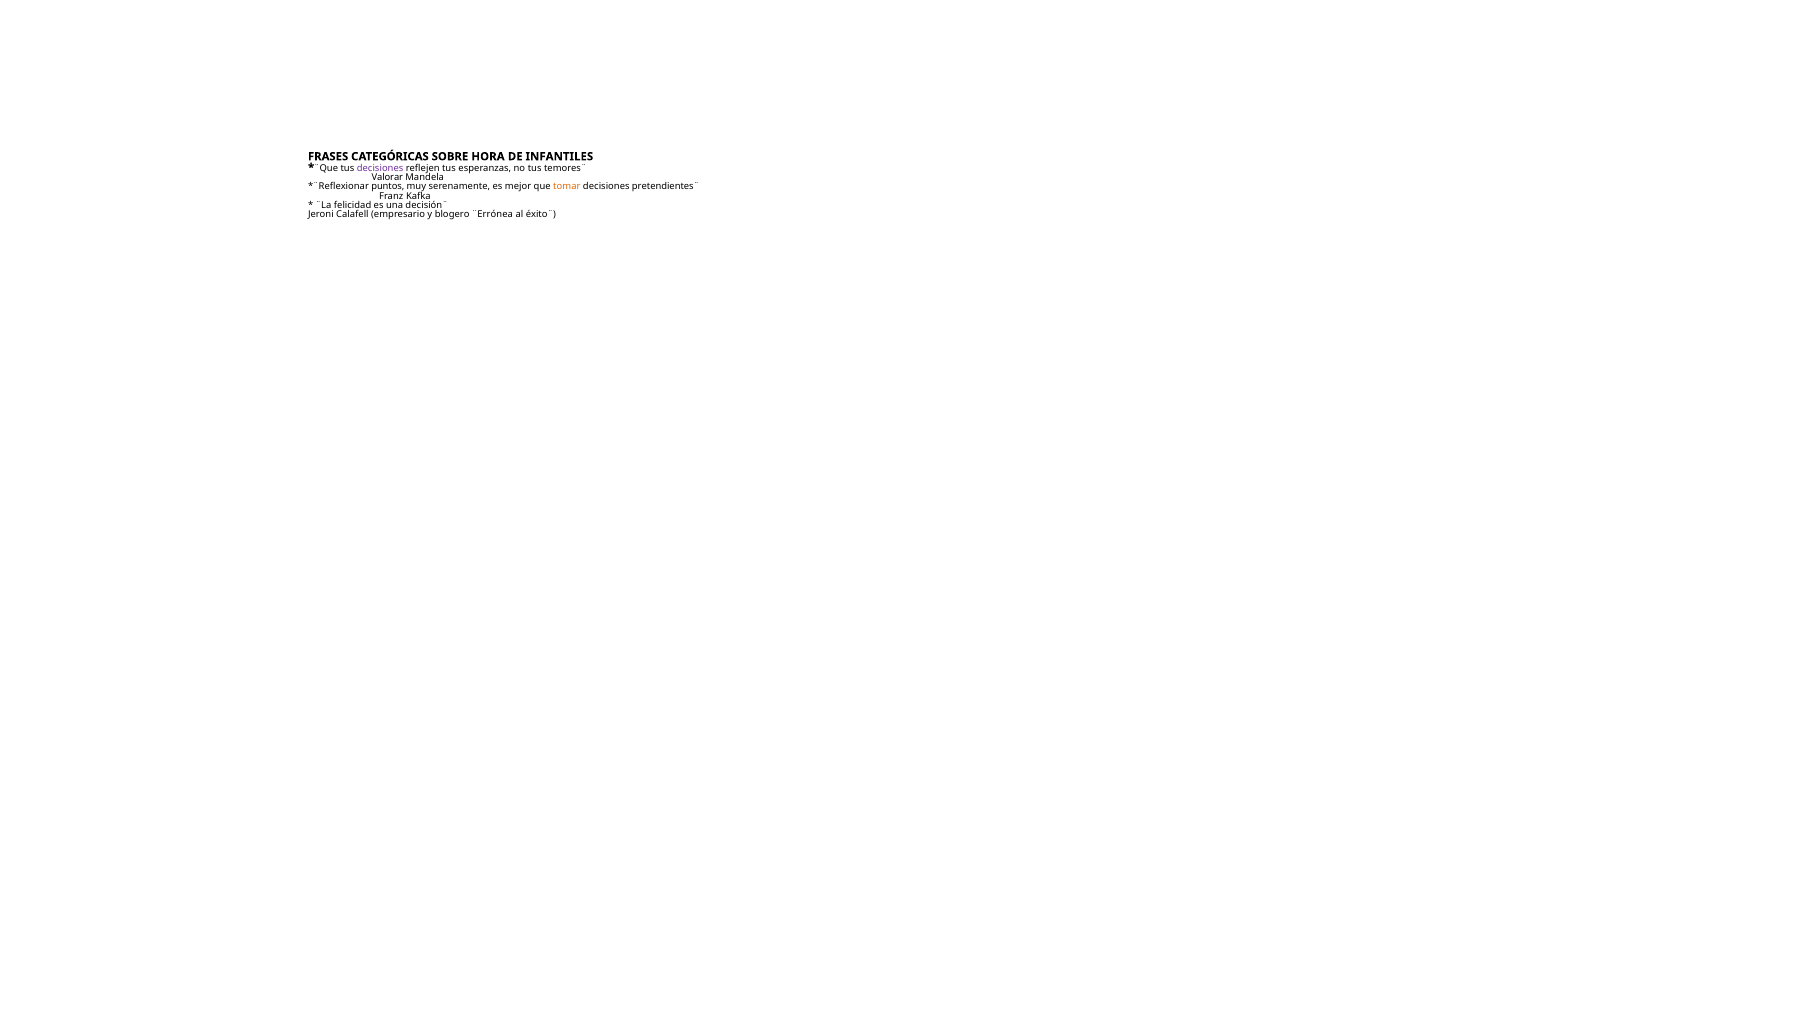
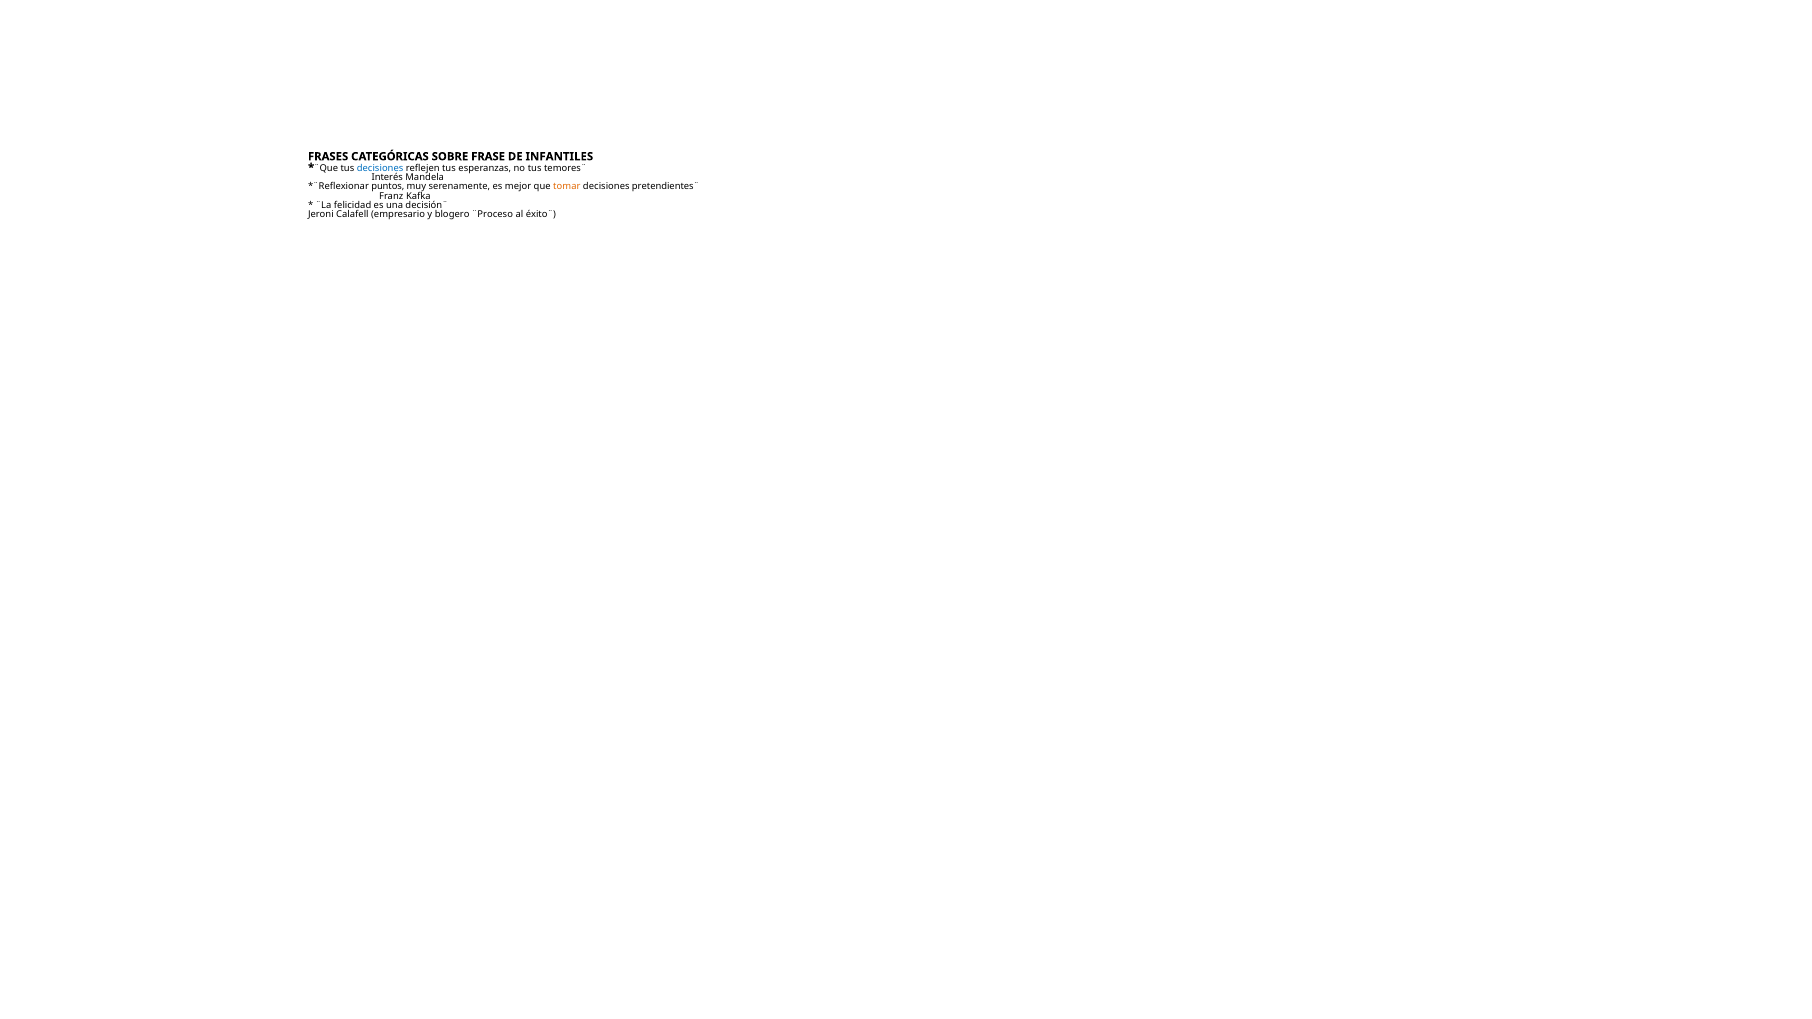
HORA: HORA -> FRASE
decisiones at (380, 168) colour: purple -> blue
Valorar: Valorar -> Interés
¨Errónea: ¨Errónea -> ¨Proceso
